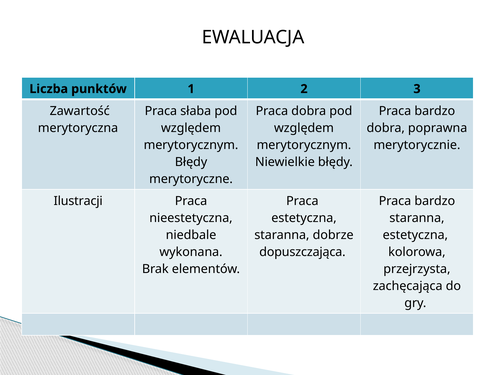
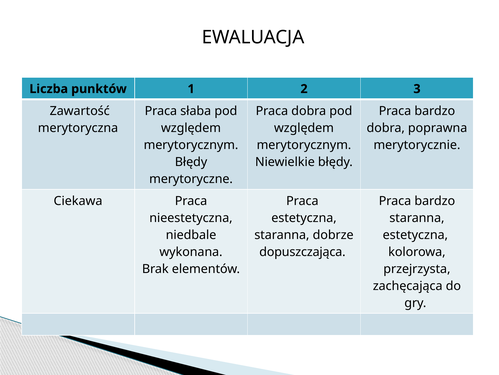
Ilustracji: Ilustracji -> Ciekawa
